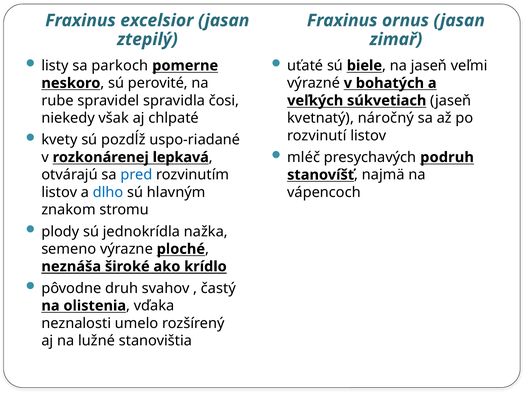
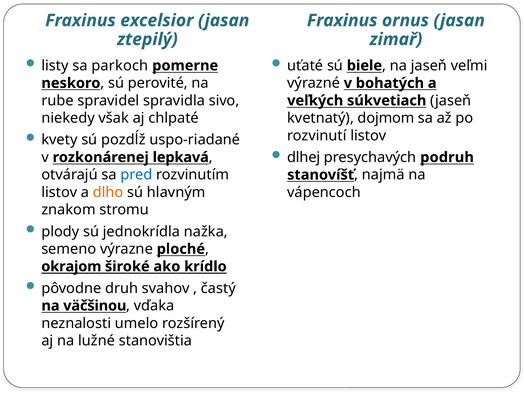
čosi: čosi -> sivo
náročný: náročný -> dojmom
mléč: mléč -> dlhej
dlho colour: blue -> orange
neznáša: neznáša -> okrajom
olistenia: olistenia -> väčšinou
